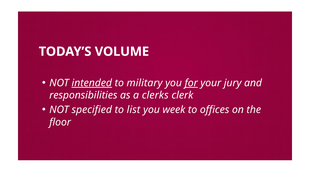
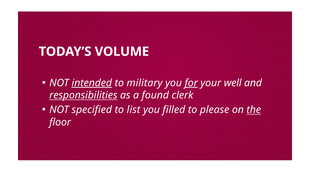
jury: jury -> well
responsibilities underline: none -> present
clerks: clerks -> found
week: week -> filled
offices: offices -> please
the underline: none -> present
